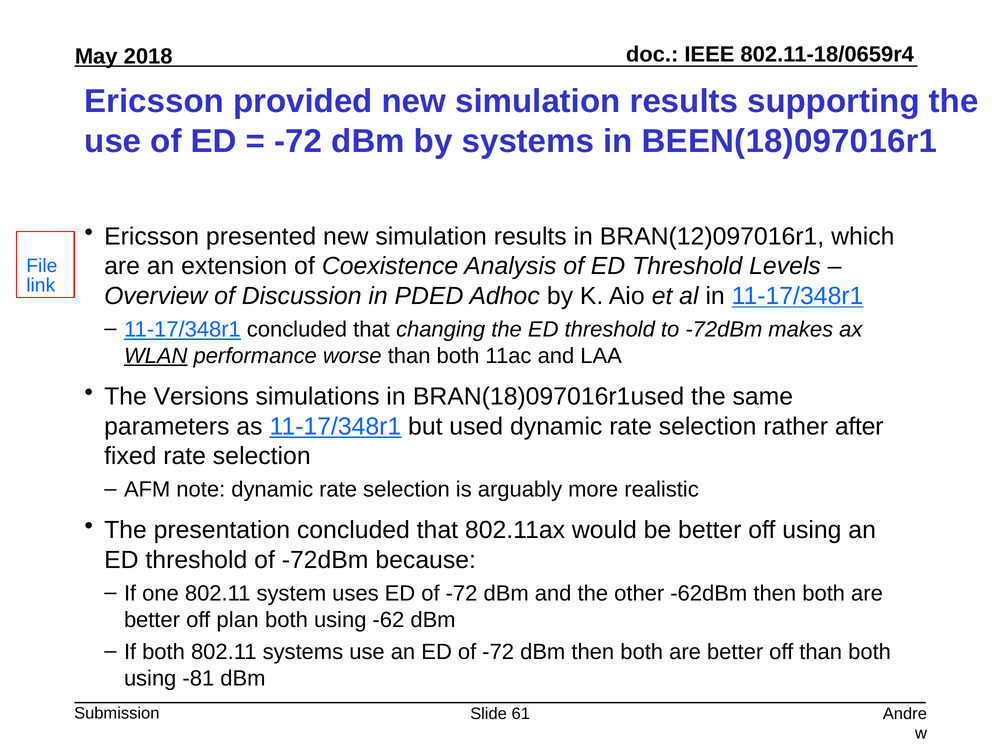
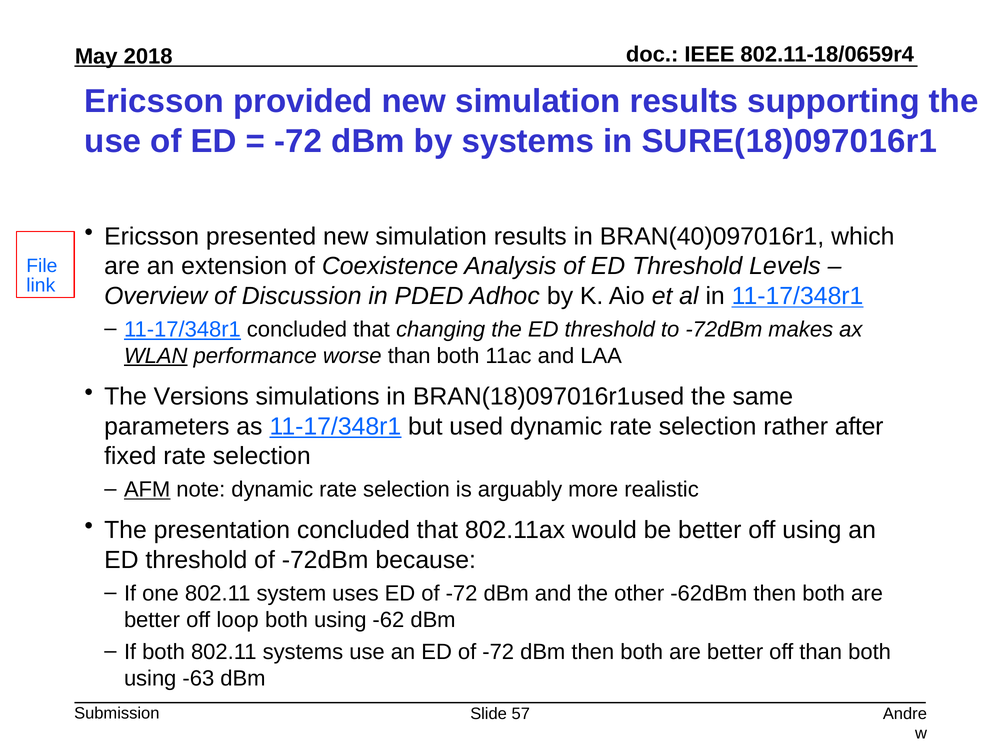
BEEN(18)097016r1: BEEN(18)097016r1 -> SURE(18)097016r1
BRAN(12)097016r1: BRAN(12)097016r1 -> BRAN(40)097016r1
AFM underline: none -> present
plan: plan -> loop
-81: -81 -> -63
61: 61 -> 57
